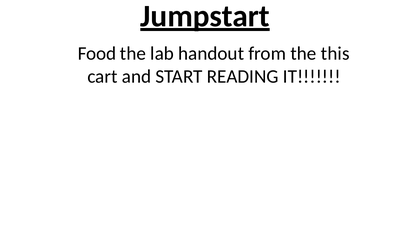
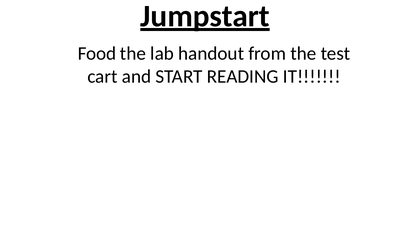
this: this -> test
